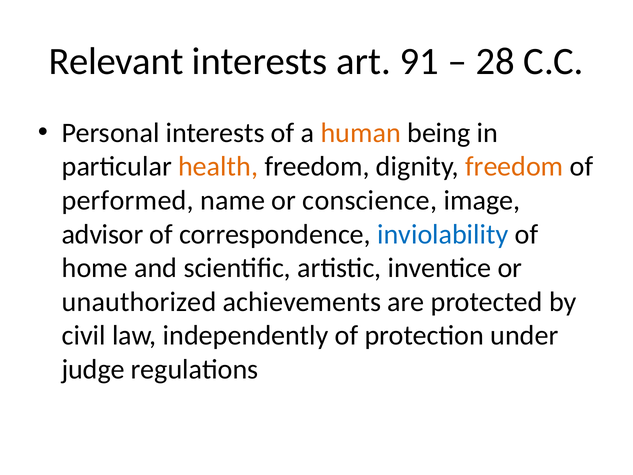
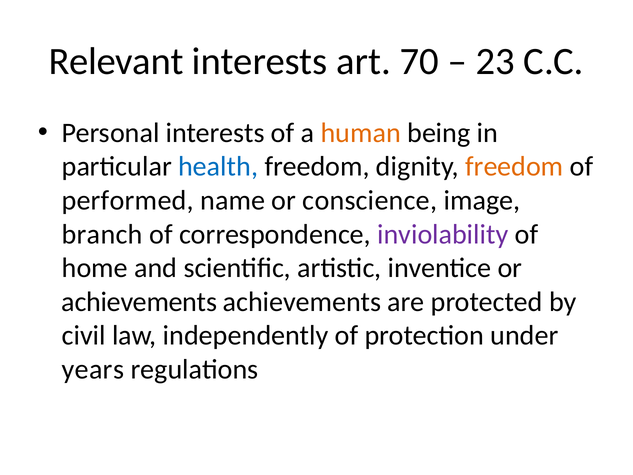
91: 91 -> 70
28: 28 -> 23
health colour: orange -> blue
advisor: advisor -> branch
inviolability colour: blue -> purple
unauthorized at (139, 302): unauthorized -> achievements
judge: judge -> years
